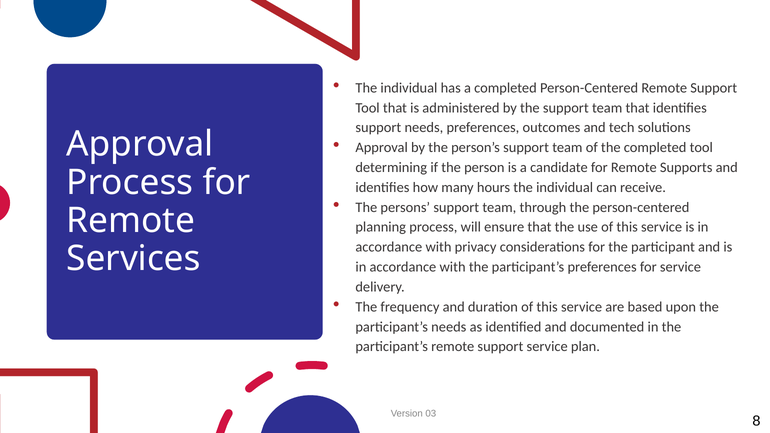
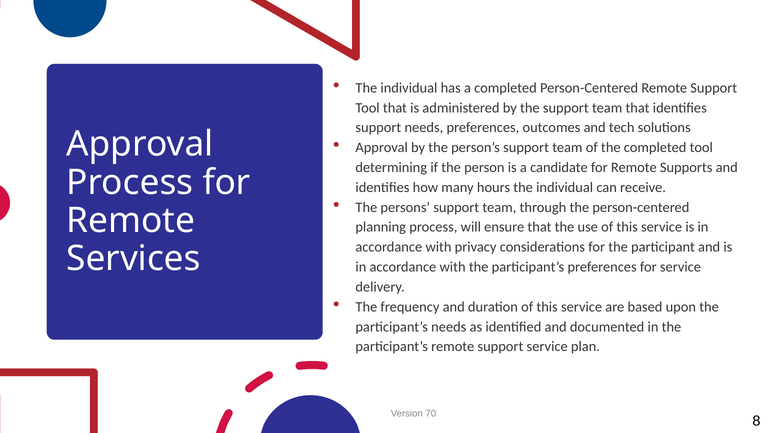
03: 03 -> 70
